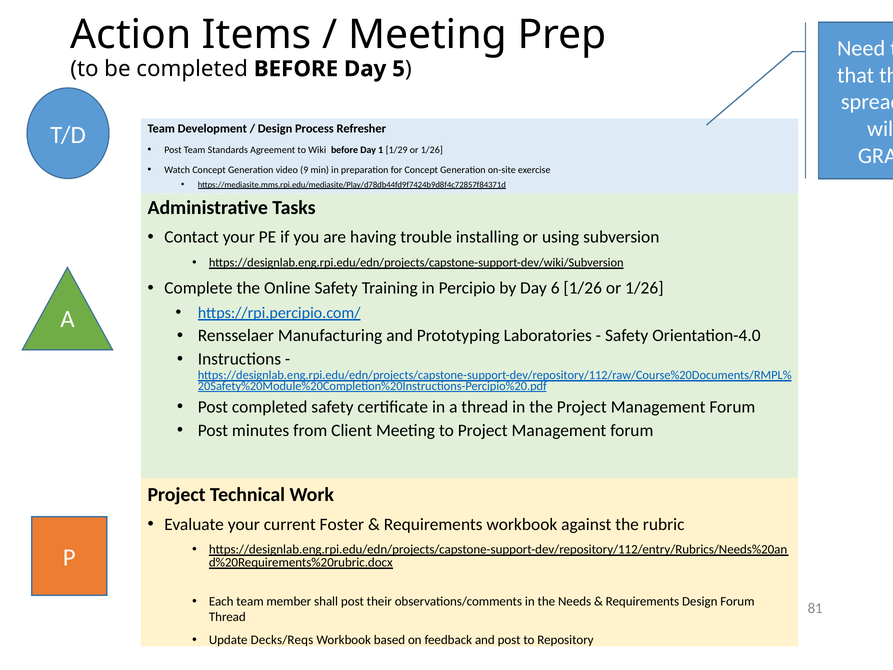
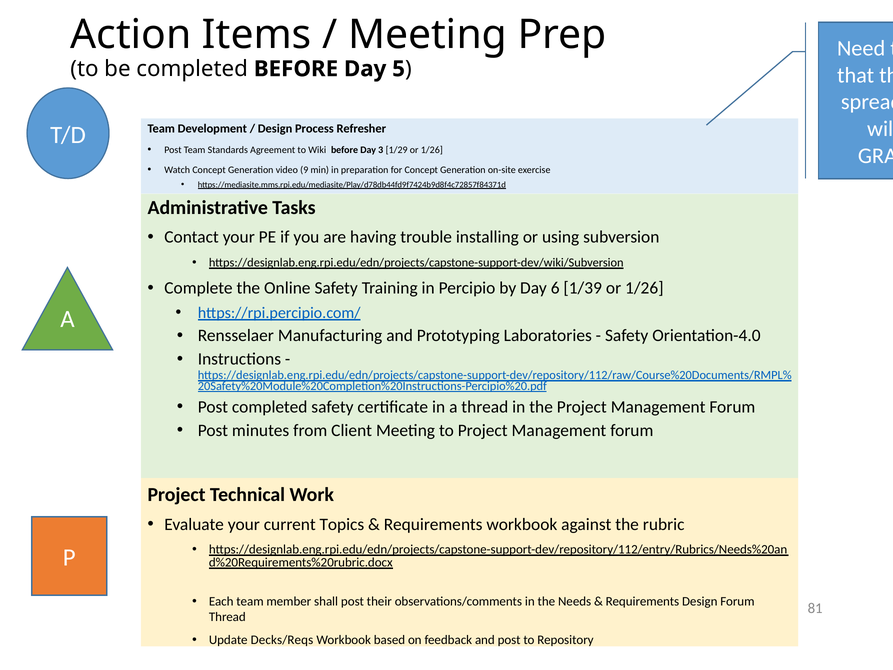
1: 1 -> 3
6 1/26: 1/26 -> 1/39
Foster: Foster -> Topics
